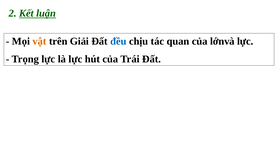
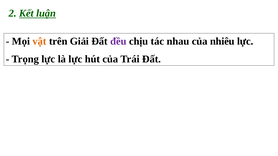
đều colour: blue -> purple
quan: quan -> nhau
lớnvà: lớnvà -> nhiêu
